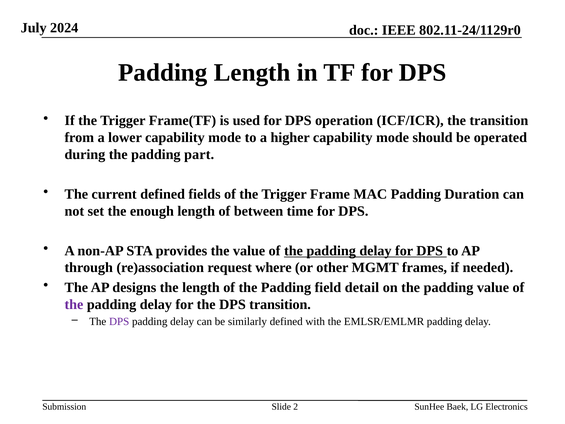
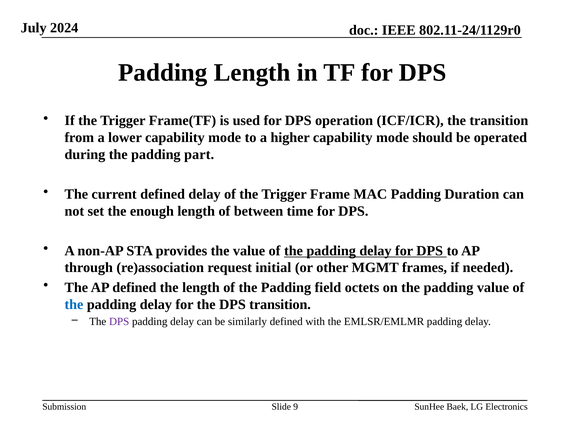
defined fields: fields -> delay
where: where -> initial
AP designs: designs -> defined
detail: detail -> octets
the at (74, 304) colour: purple -> blue
2: 2 -> 9
